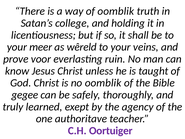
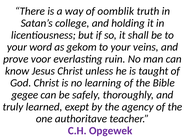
meer: meer -> word
wêreld: wêreld -> gekom
no oomblik: oomblik -> learning
Oortuiger: Oortuiger -> Opgewek
